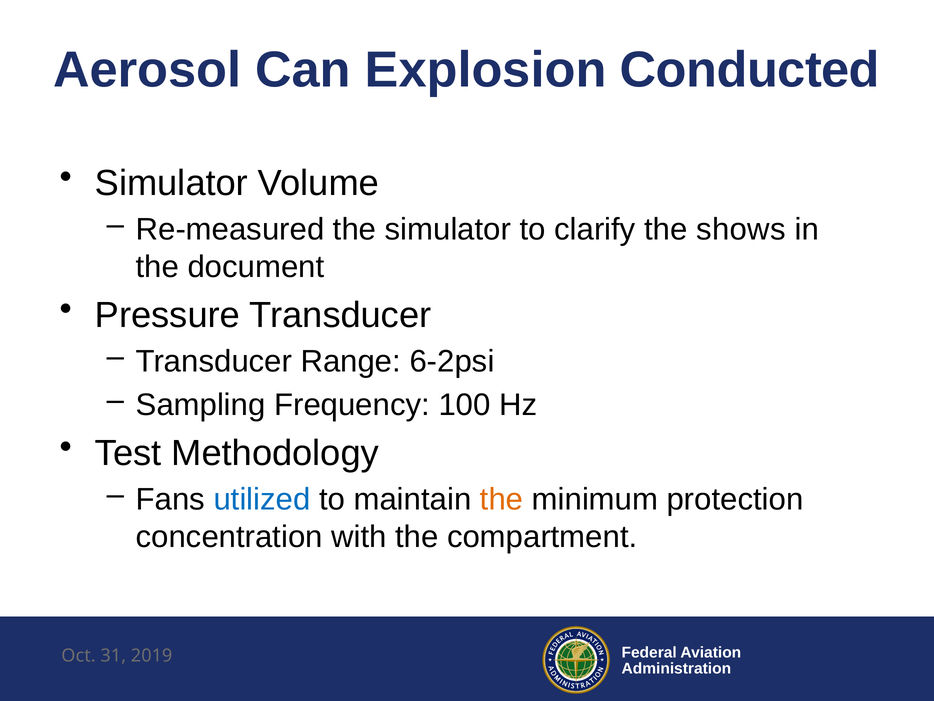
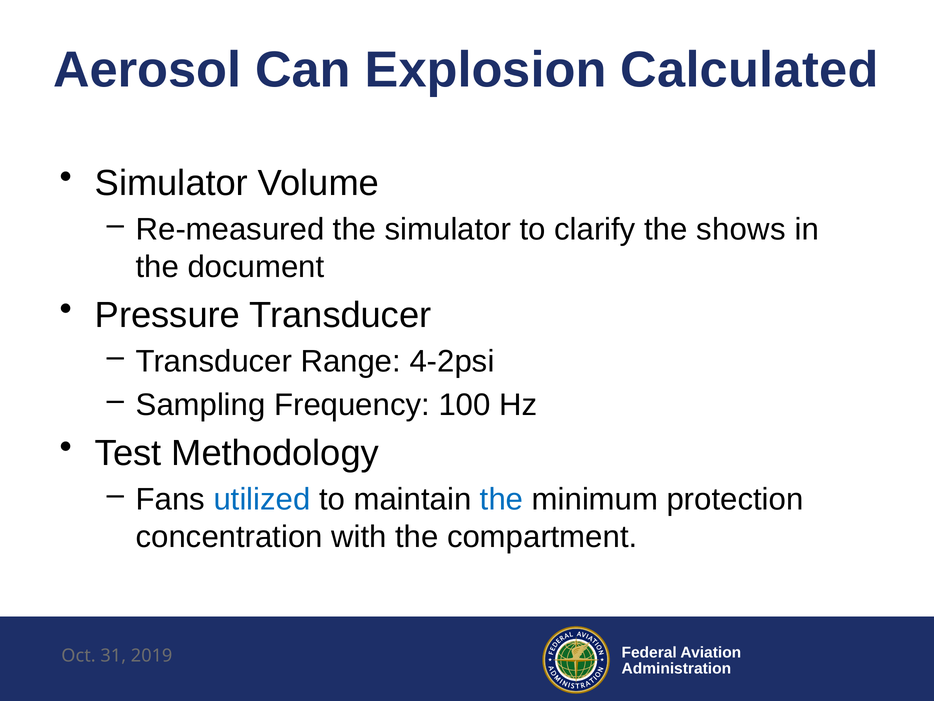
Conducted: Conducted -> Calculated
6-2psi: 6-2psi -> 4-2psi
the at (502, 499) colour: orange -> blue
